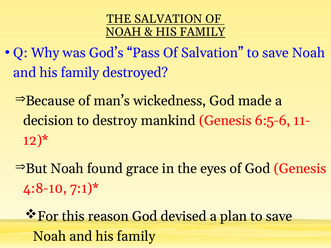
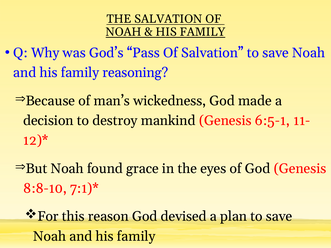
destroyed: destroyed -> reasoning
6:5-6: 6:5-6 -> 6:5-1
4:8-10: 4:8-10 -> 8:8-10
